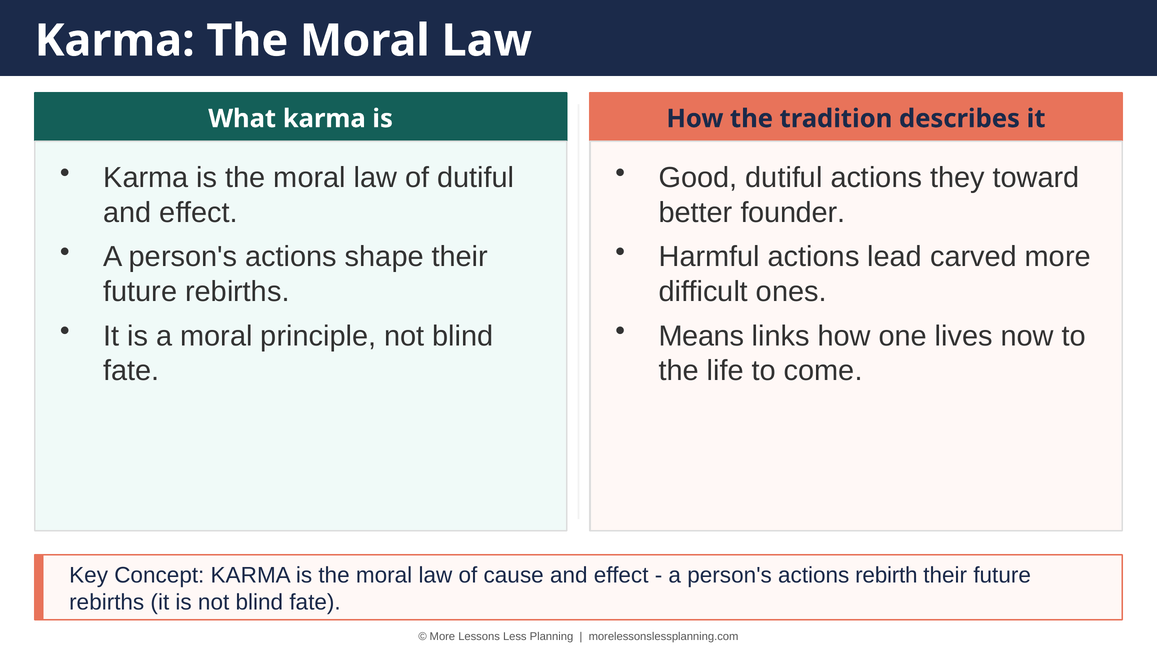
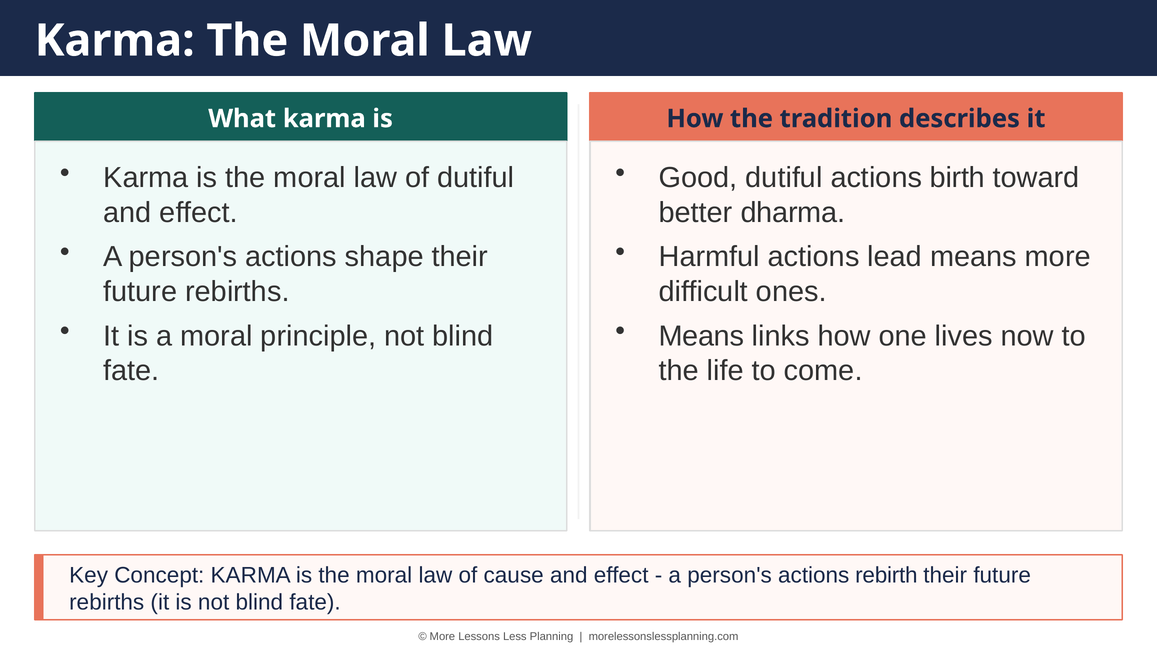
they: they -> birth
founder: founder -> dharma
lead carved: carved -> means
